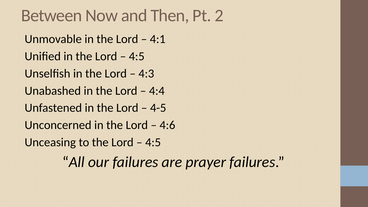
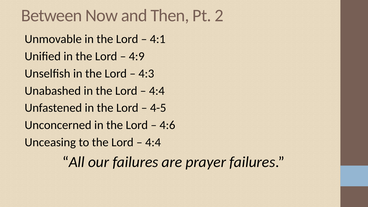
4:5 at (137, 56): 4:5 -> 4:9
4:5 at (153, 142): 4:5 -> 4:4
